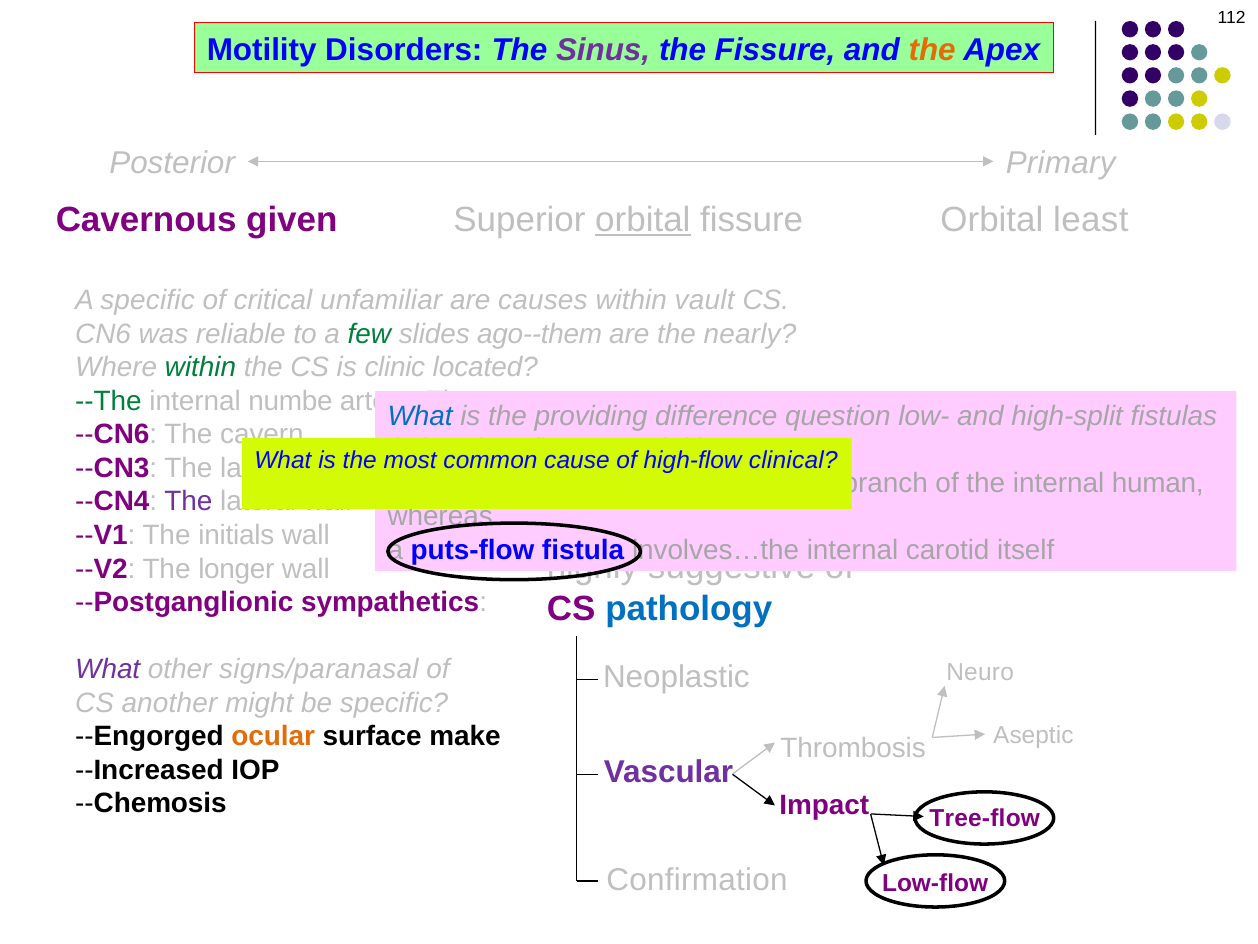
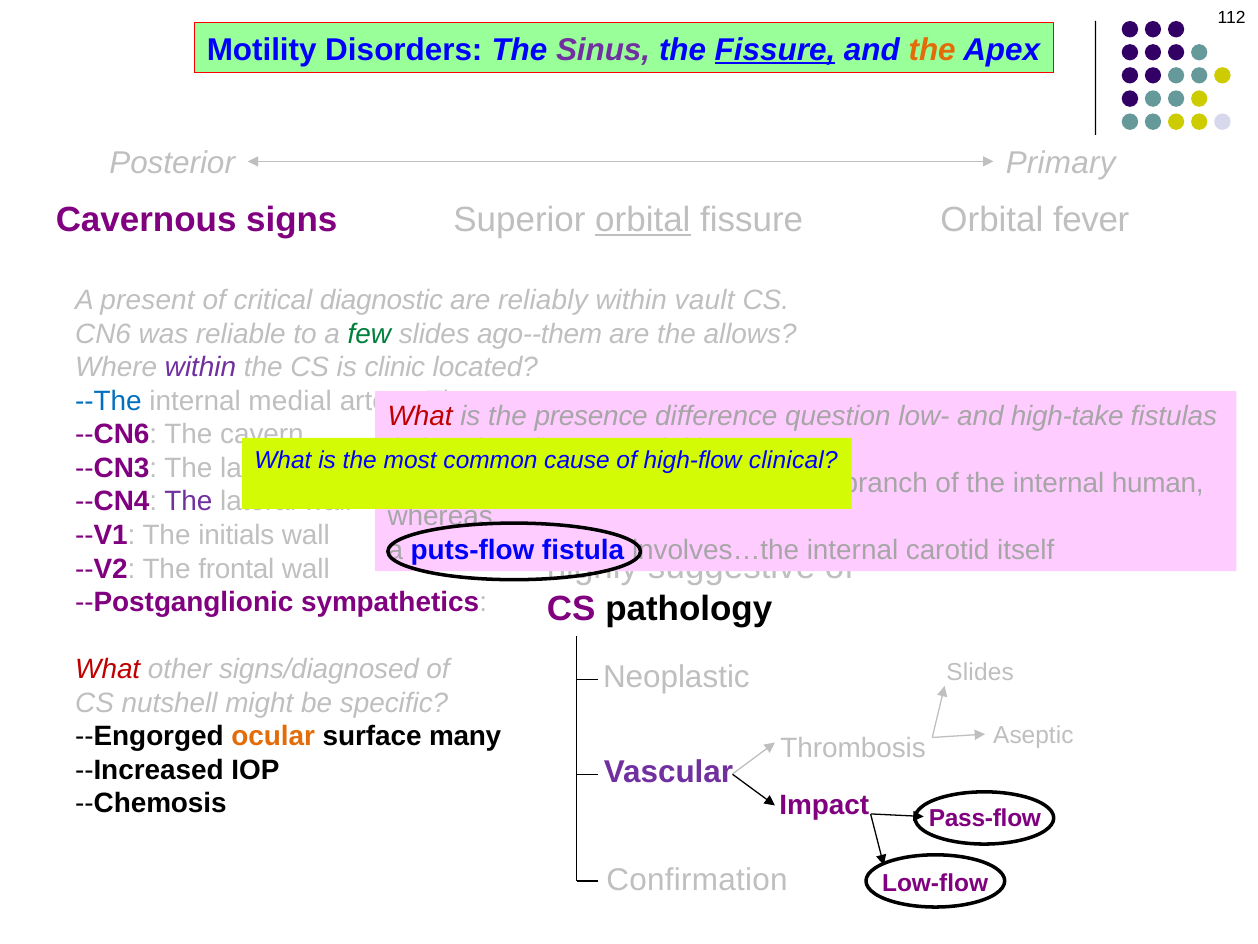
Fissure at (775, 50) underline: none -> present
given: given -> signs
least: least -> fever
A specific: specific -> present
unfamiliar: unfamiliar -> diagnostic
causes: causes -> reliably
nearly: nearly -> allows
within at (201, 367) colour: green -> purple
--The colour: green -> blue
numbe: numbe -> medial
What at (420, 416) colour: blue -> red
providing: providing -> presence
high-split: high-split -> high-take
longer: longer -> frontal
pathology colour: blue -> black
What at (108, 669) colour: purple -> red
signs/paranasal: signs/paranasal -> signs/diagnosed
Neuro at (980, 673): Neuro -> Slides
another: another -> nutshell
make: make -> many
Tree-flow: Tree-flow -> Pass-flow
